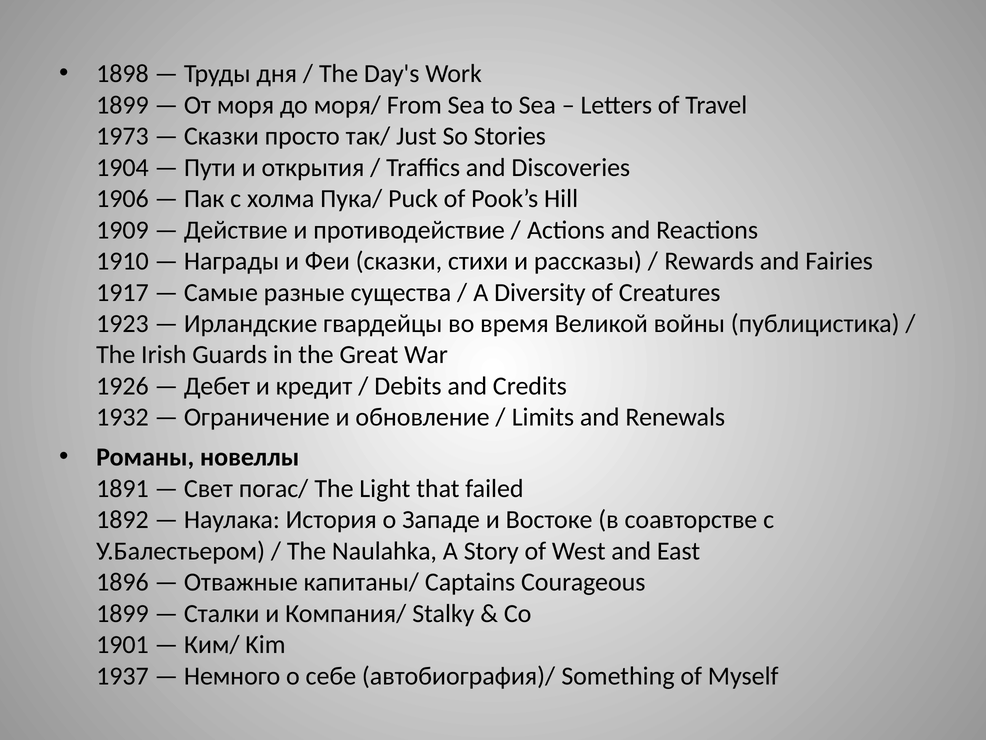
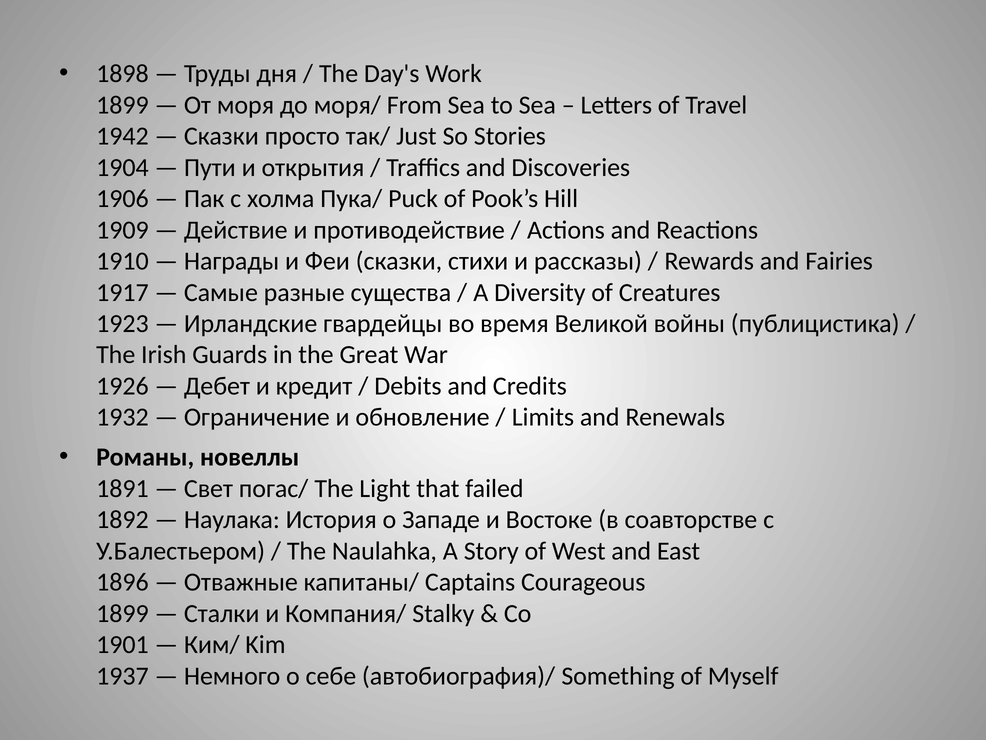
1973: 1973 -> 1942
